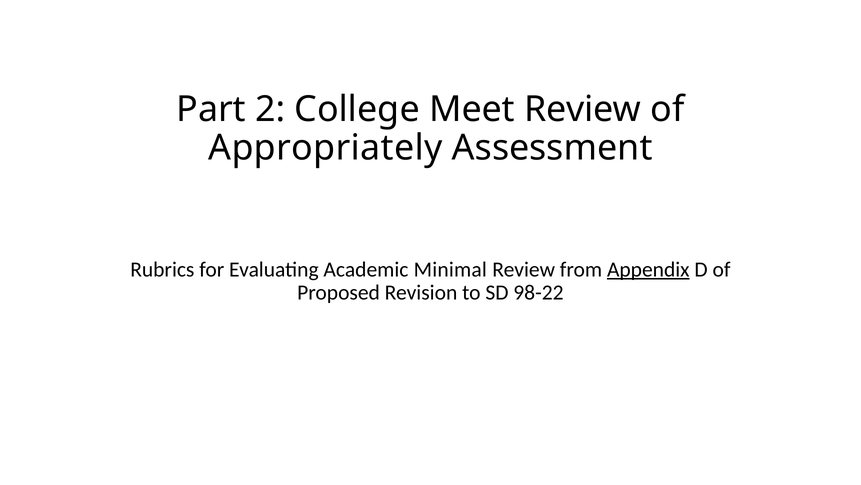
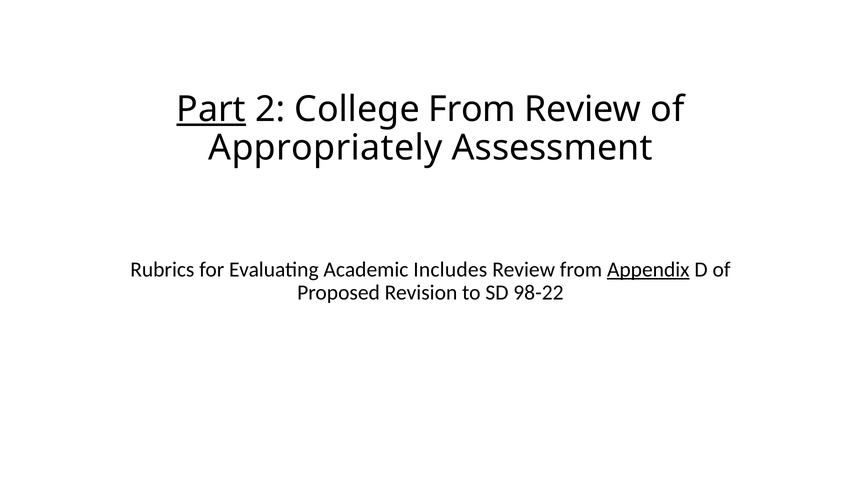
Part underline: none -> present
College Meet: Meet -> From
Minimal: Minimal -> Includes
